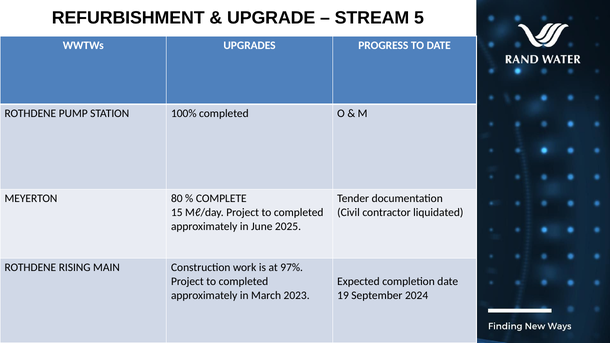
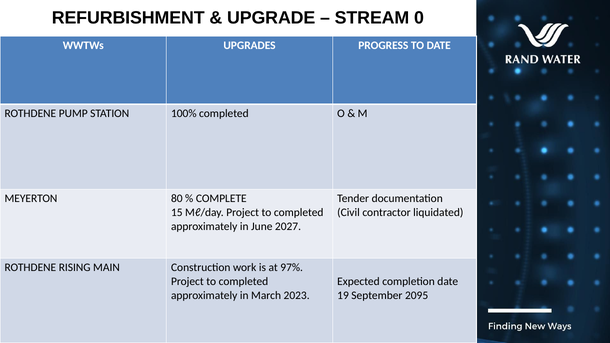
5: 5 -> 0
2025: 2025 -> 2027
2024: 2024 -> 2095
